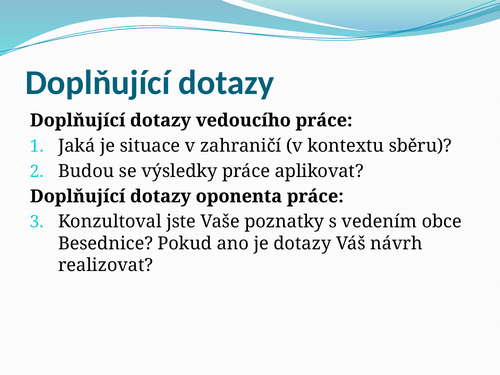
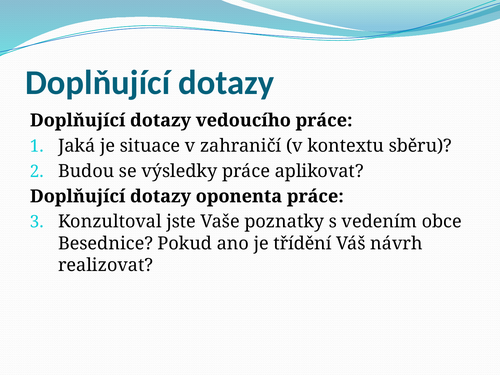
je dotazy: dotazy -> třídění
